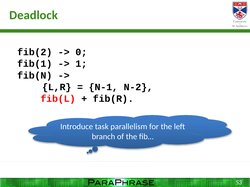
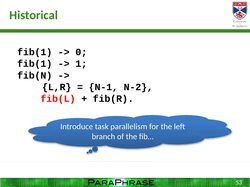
Deadlock: Deadlock -> Historical
fib(2 at (35, 52): fib(2 -> fib(1
